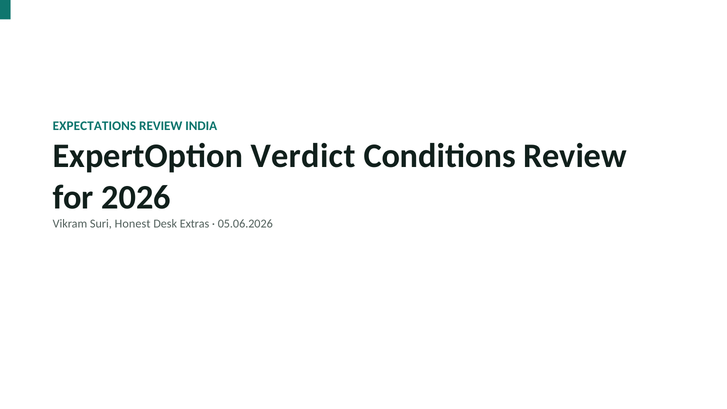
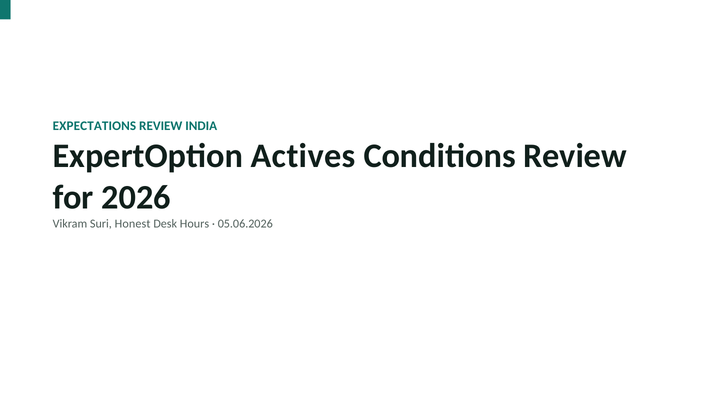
Verdict: Verdict -> Actives
Extras: Extras -> Hours
